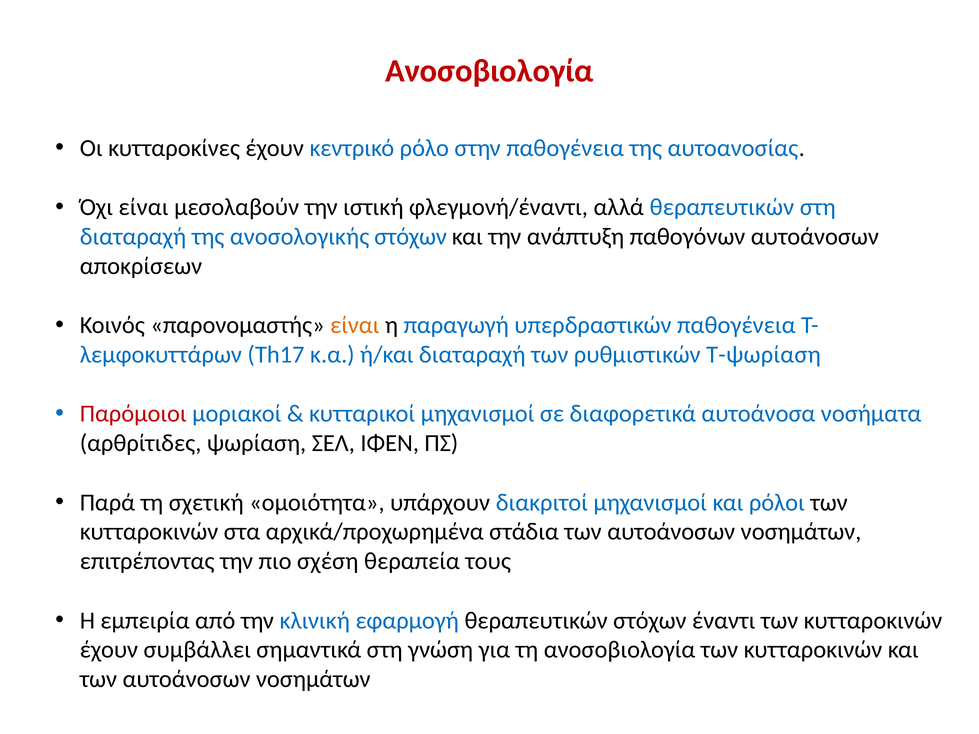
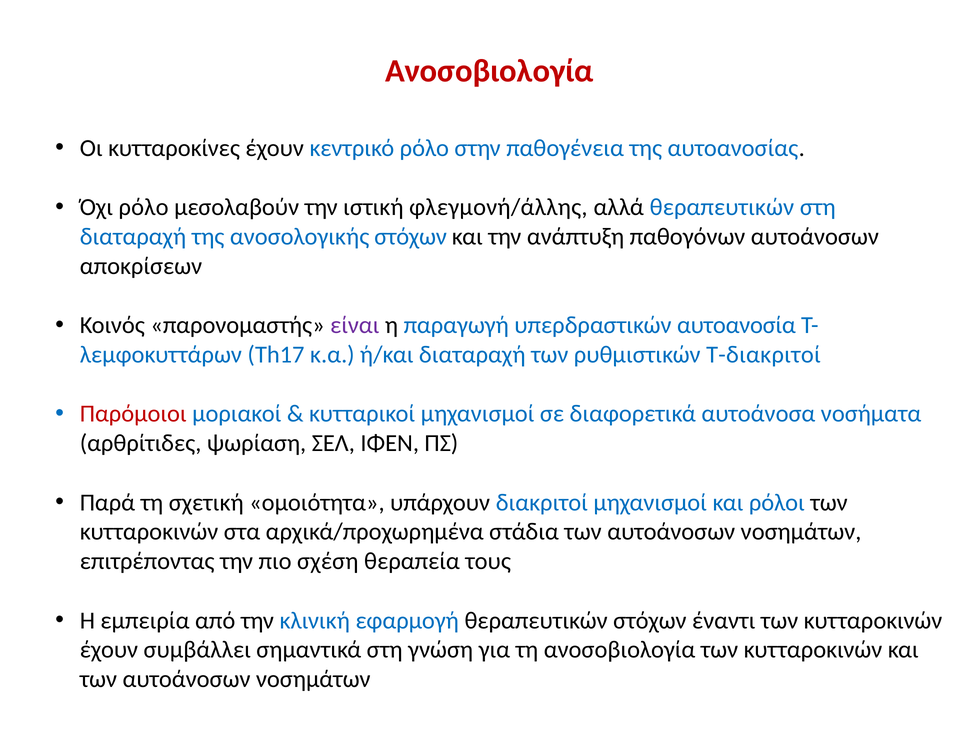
Όχι είναι: είναι -> ρόλο
φλεγμονή/έναντι: φλεγμονή/έναντι -> φλεγμονή/άλλης
είναι at (355, 325) colour: orange -> purple
υπερδραστικών παθογένεια: παθογένεια -> αυτοανοσία
Τ-ψωρίαση: Τ-ψωρίαση -> Τ-διακριτοί
